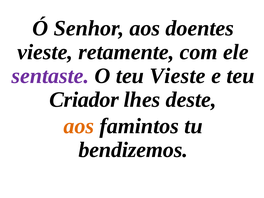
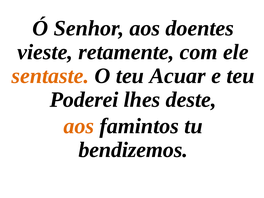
sentaste colour: purple -> orange
teu Vieste: Vieste -> Acuar
Criador: Criador -> Poderei
